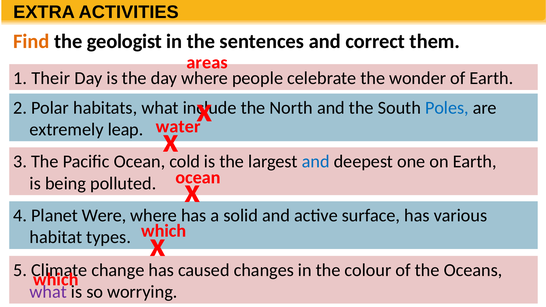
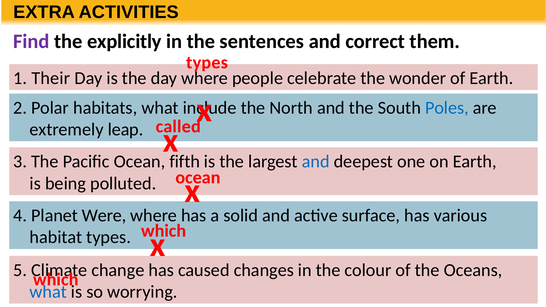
Find colour: orange -> purple
geologist: geologist -> explicitly
areas at (207, 63): areas -> types
water: water -> called
cold: cold -> fifth
what at (48, 292) colour: purple -> blue
